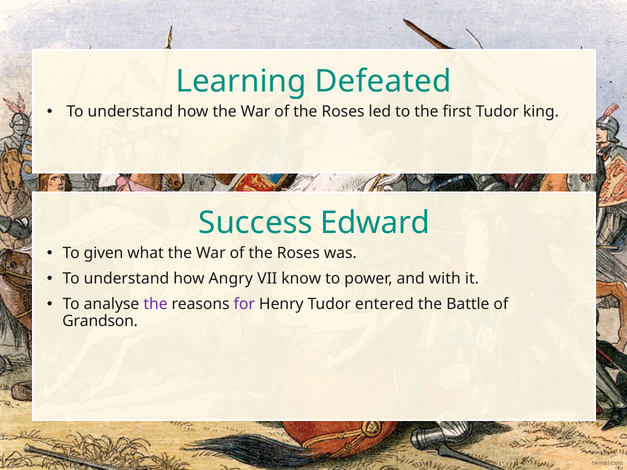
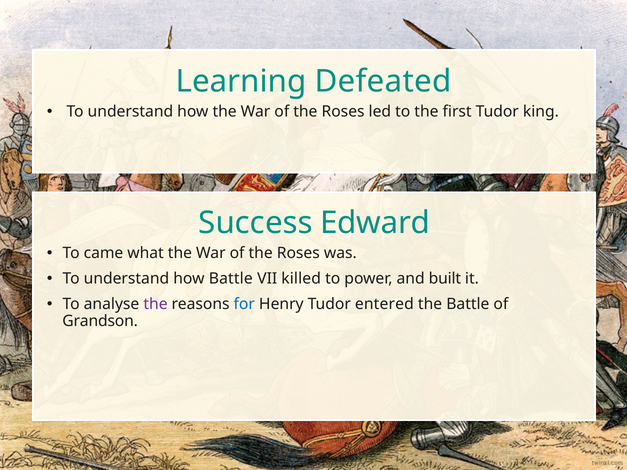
given: given -> came
how Angry: Angry -> Battle
know: know -> killed
with: with -> built
for colour: purple -> blue
